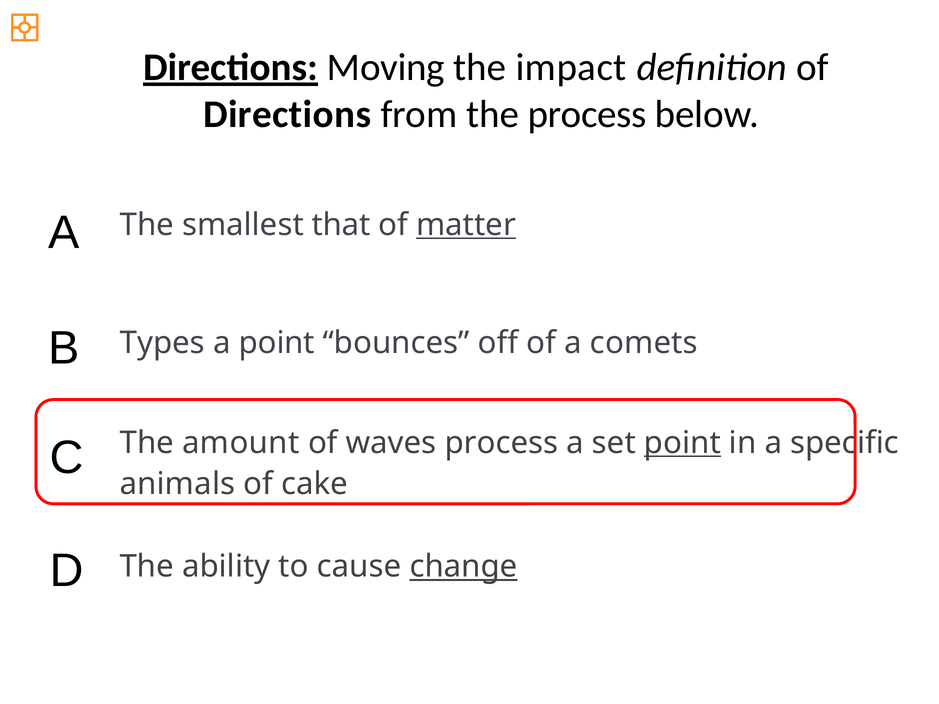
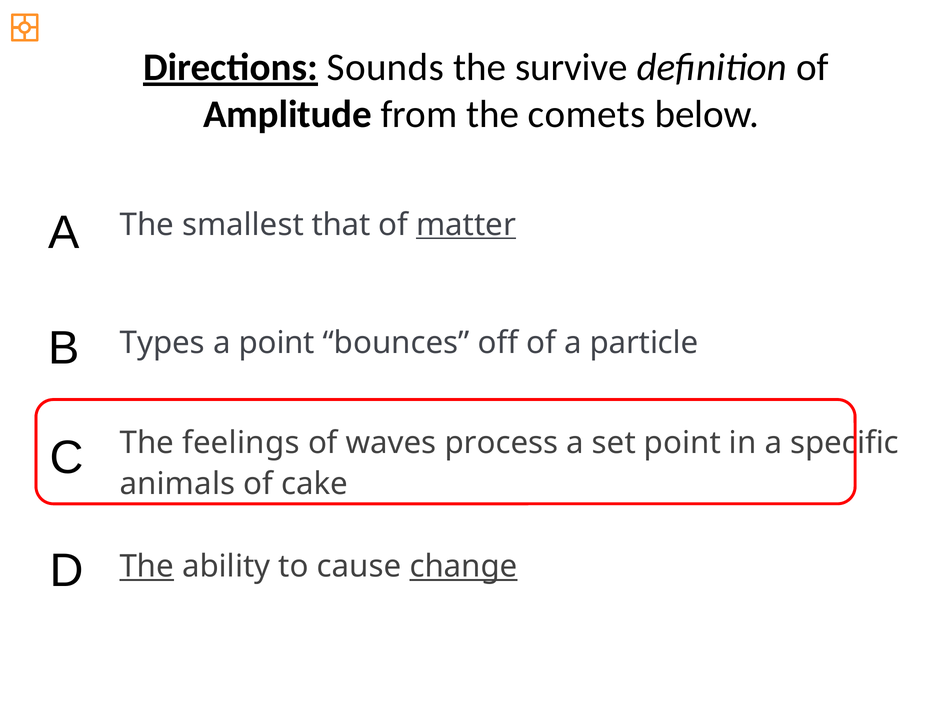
Moving: Moving -> Sounds
impact: impact -> survive
Directions at (287, 114): Directions -> Amplitude
the process: process -> comets
comets: comets -> particle
amount: amount -> feelings
point at (682, 443) underline: present -> none
The at (147, 567) underline: none -> present
